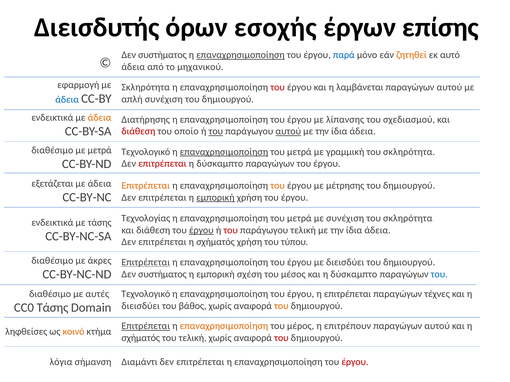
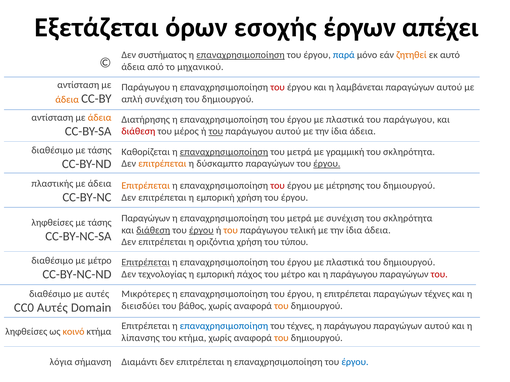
Διεισδυτής: Διεισδυτής -> Εξετάζεται
επίσης: επίσης -> απέχει
εφαρμογή at (78, 85): εφαρμογή -> αντίσταση
Σκληρότητα at (146, 87): Σκληρότητα -> Παράγωγου
άδεια at (67, 100) colour: blue -> orange
ενδεικτικά at (52, 118): ενδεικτικά -> αντίσταση
λίπανσης at (345, 120): λίπανσης -> πλαστικά
σχεδιασμού at (409, 120): σχεδιασμού -> παράγωγου
οποίο: οποίο -> μέρος
αυτού at (288, 131) underline: present -> none
διαθέσιμο με μετρά: μετρά -> τάσης
Τεχνολογικό at (146, 152): Τεχνολογικό -> Καθορίζεται
επιτρέπεται at (162, 164) colour: red -> orange
έργου at (327, 164) underline: none -> present
εξετάζεται: εξετάζεται -> πλαστικής
του at (278, 186) colour: orange -> red
εμπορική at (215, 198) underline: present -> none
Τεχνολογίας at (146, 218): Τεχνολογίας -> Παραγώγων
ενδεικτικά at (52, 223): ενδεικτικά -> ληφθείσες
διάθεση at (153, 230) underline: none -> present
του at (231, 230) colour: red -> orange
επιτρέπεται η σχήματός: σχήματός -> οριζόντια
με άκρες: άκρες -> μέτρο
διεισδύει at (345, 263): διεισδύει -> πλαστικά
συστήματος at (162, 275): συστήματος -> τεχνολογίας
σχέση: σχέση -> πάχος
του μέσος: μέσος -> μέτρο
και η δύσκαμπτο: δύσκαμπτο -> παράγωγου
του at (439, 275) colour: blue -> red
Τεχνολογικό at (146, 294): Τεχνολογικό -> Μικρότερες
CC0 Τάσης: Τάσης -> Αυτές
Επιτρέπεται at (146, 326) underline: present -> none
επαναχρησιμοποίηση at (224, 326) colour: orange -> blue
του μέρος: μέρος -> τέχνες
επιτρέπουν at (348, 326): επιτρέπουν -> παράγωγου
σχήματός at (141, 338): σχήματός -> λίπανσης
του τελική: τελική -> κτήμα
του at (281, 338) colour: red -> orange
έργου at (355, 362) colour: red -> blue
